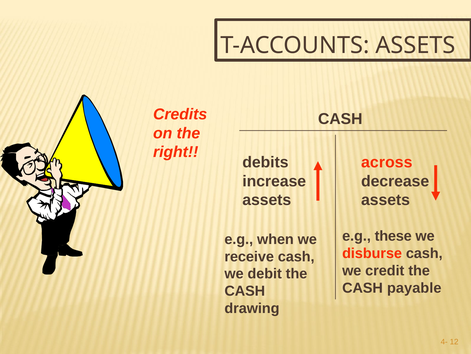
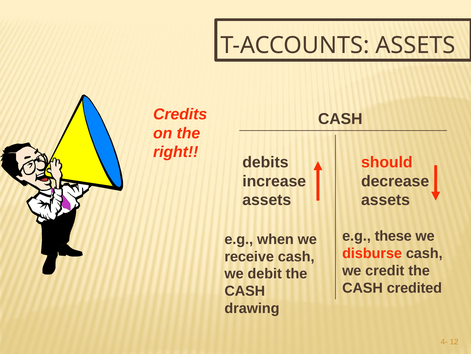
across: across -> should
payable: payable -> credited
